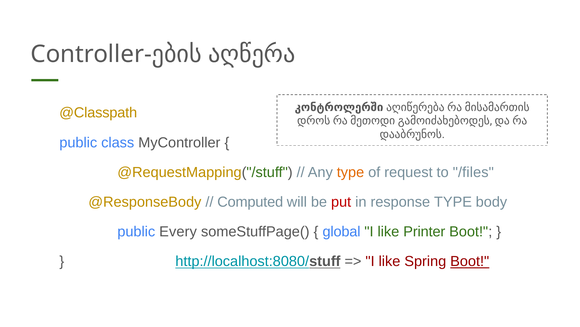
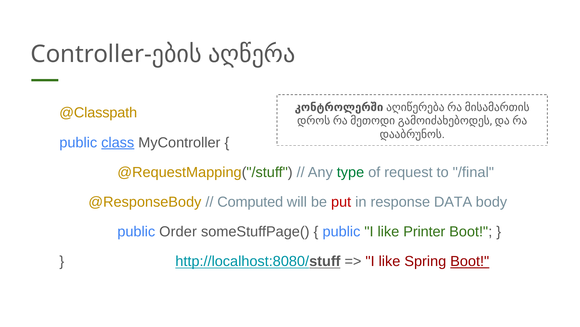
class underline: none -> present
type at (350, 172) colour: orange -> green
/files: /files -> /final
response TYPE: TYPE -> DATA
Every: Every -> Order
global at (342, 231): global -> public
